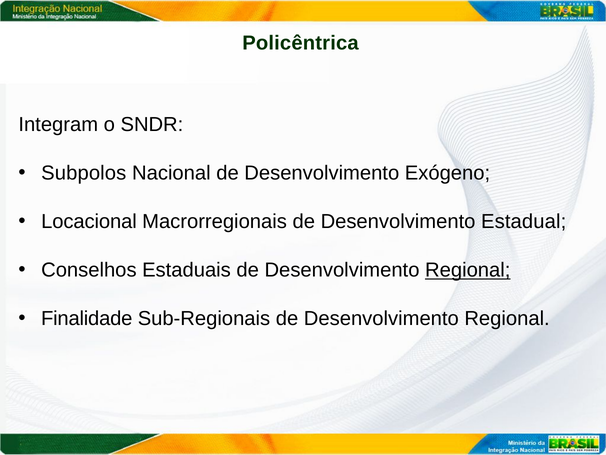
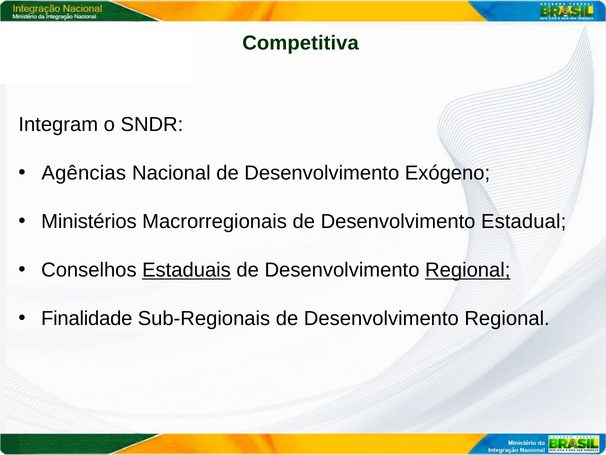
Policêntrica: Policêntrica -> Competitiva
Subpolos: Subpolos -> Agências
Locacional: Locacional -> Ministérios
Estaduais underline: none -> present
